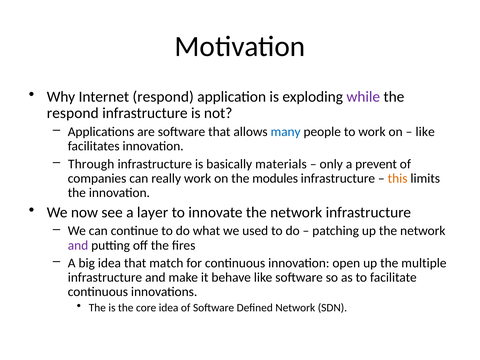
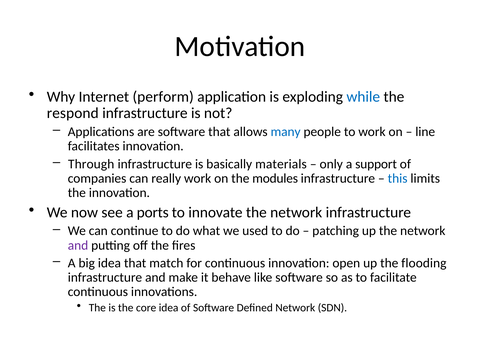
Internet respond: respond -> perform
while colour: purple -> blue
like at (425, 132): like -> line
prevent: prevent -> support
this colour: orange -> blue
layer: layer -> ports
multiple: multiple -> flooding
